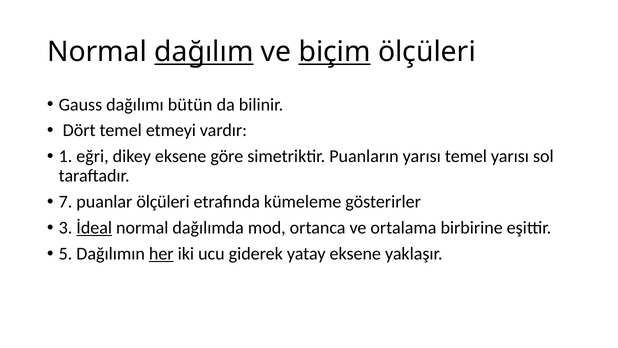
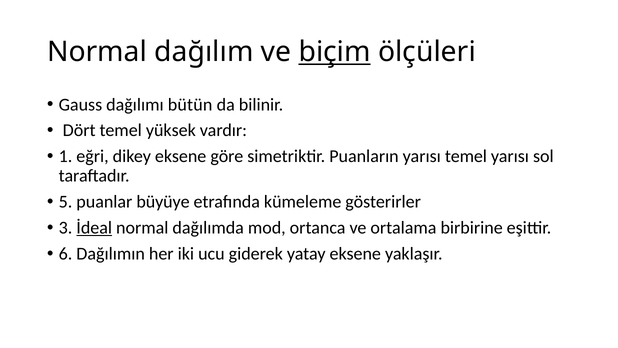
dağılım underline: present -> none
etmeyi: etmeyi -> yüksek
7: 7 -> 5
puanlar ölçüleri: ölçüleri -> büyüye
5: 5 -> 6
her underline: present -> none
